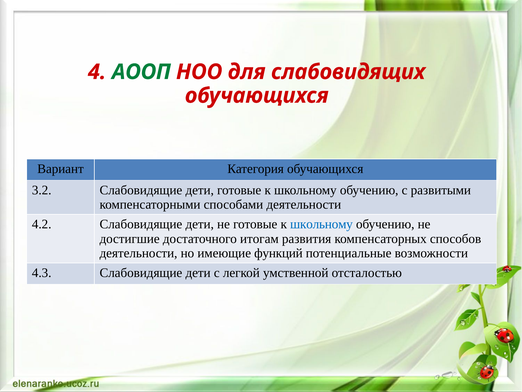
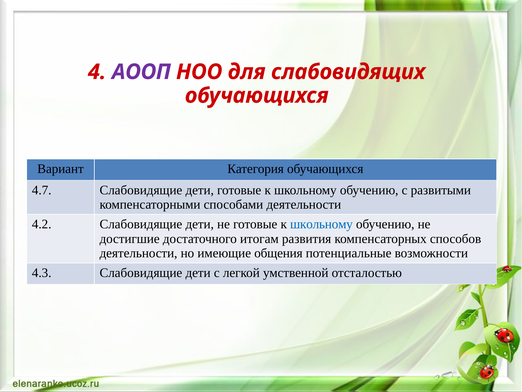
АООП colour: green -> purple
3.2: 3.2 -> 4.7
функций: функций -> общения
